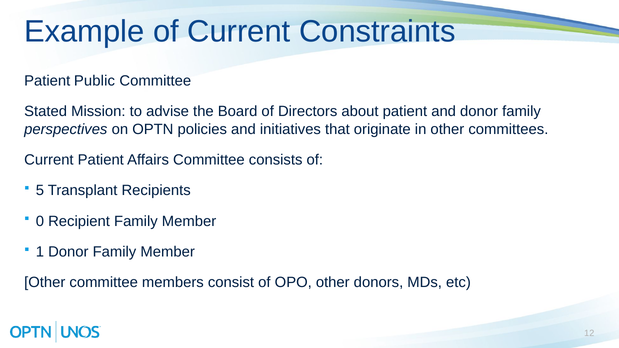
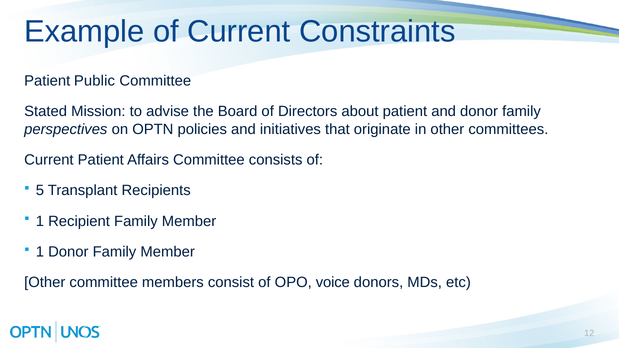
0 at (40, 221): 0 -> 1
OPO other: other -> voice
